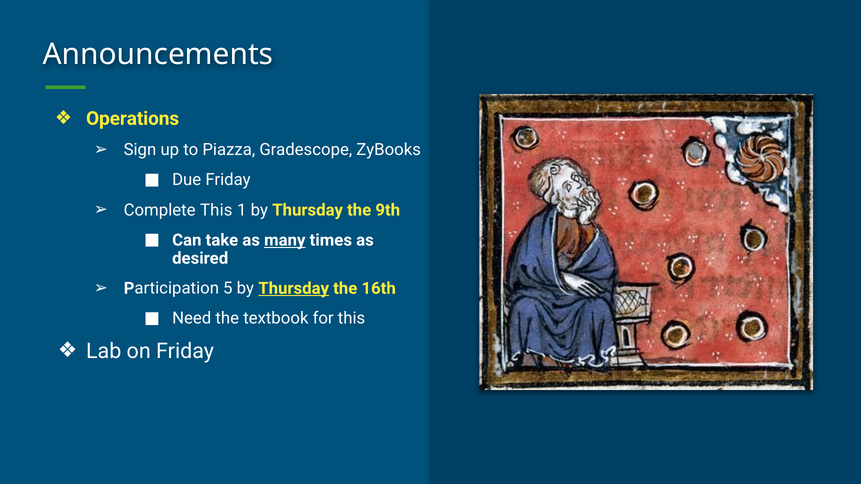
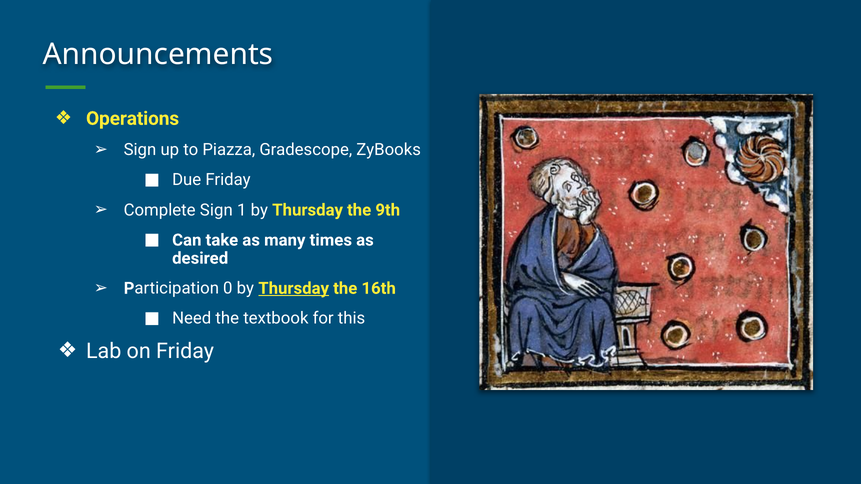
Complete This: This -> Sign
many underline: present -> none
5: 5 -> 0
